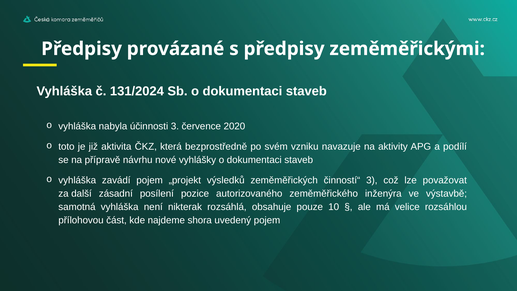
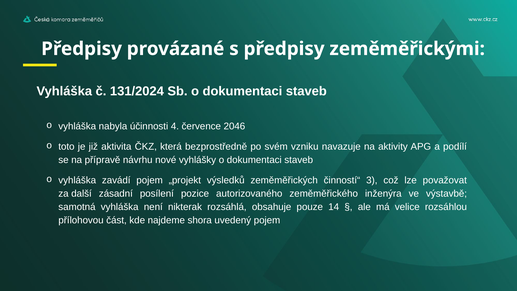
účinnosti 3: 3 -> 4
2020: 2020 -> 2046
10: 10 -> 14
